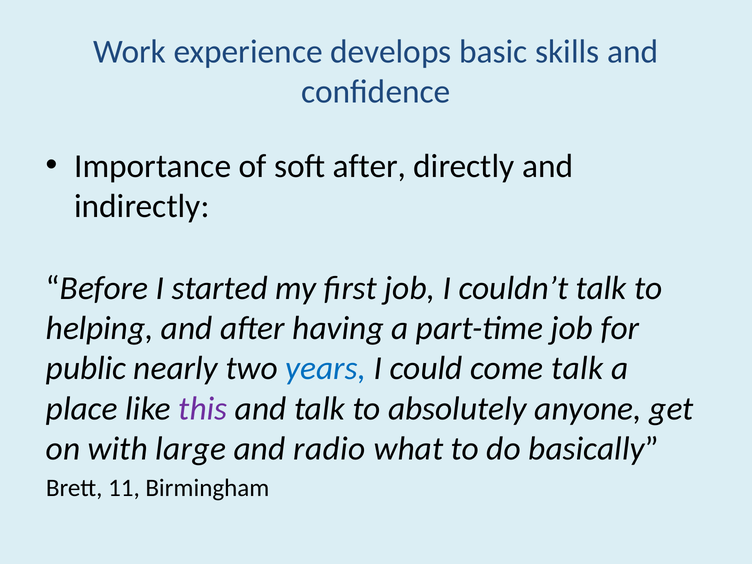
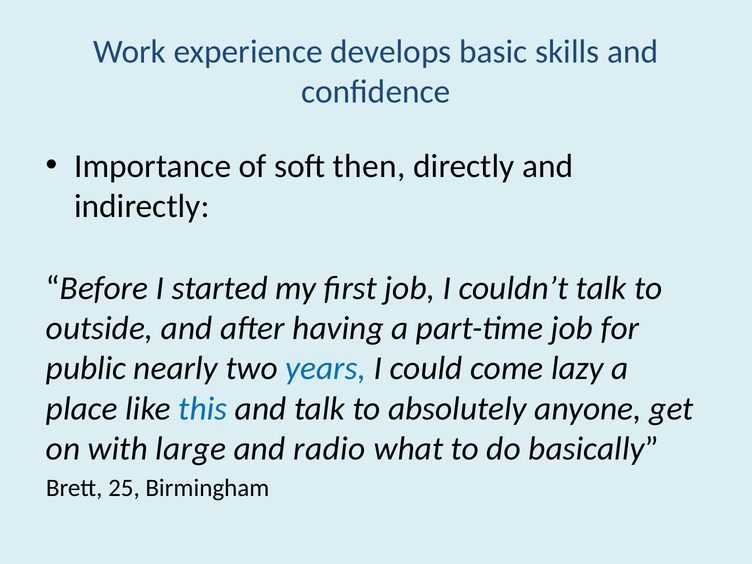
soft after: after -> then
helping: helping -> outside
come talk: talk -> lazy
this colour: purple -> blue
11: 11 -> 25
